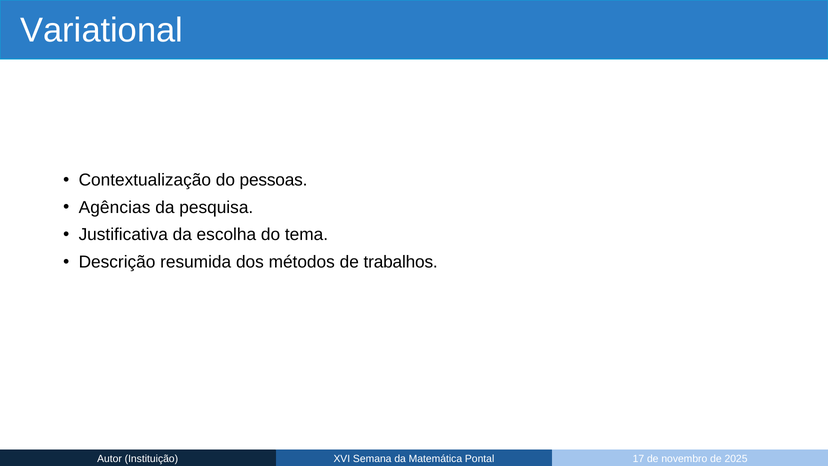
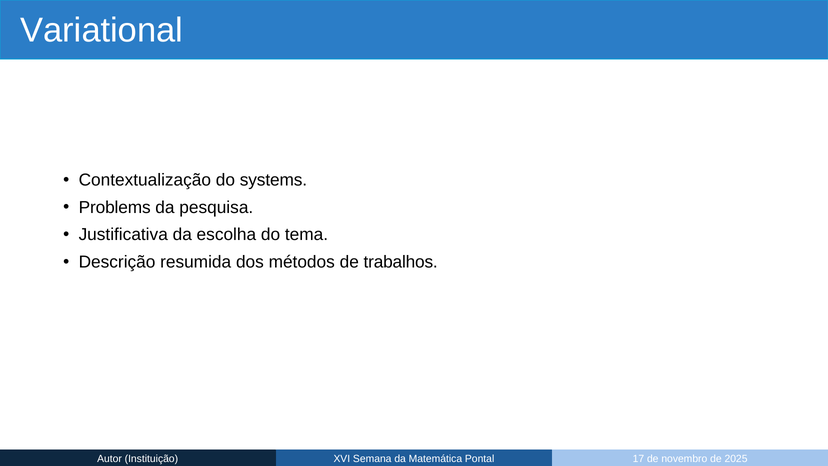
pessoas: pessoas -> systems
Agências: Agências -> Problems
